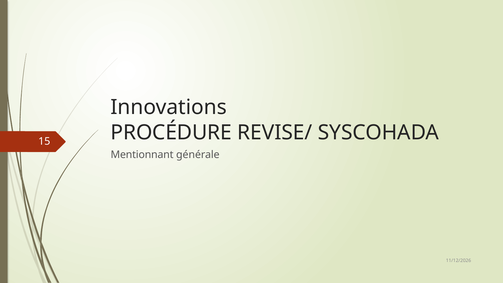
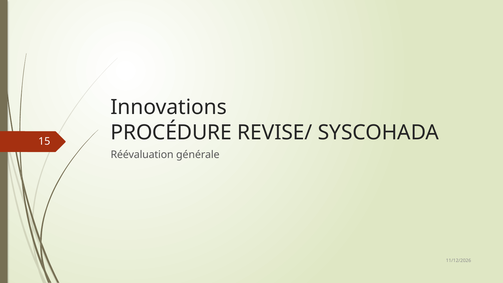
Mentionnant: Mentionnant -> Réévaluation
